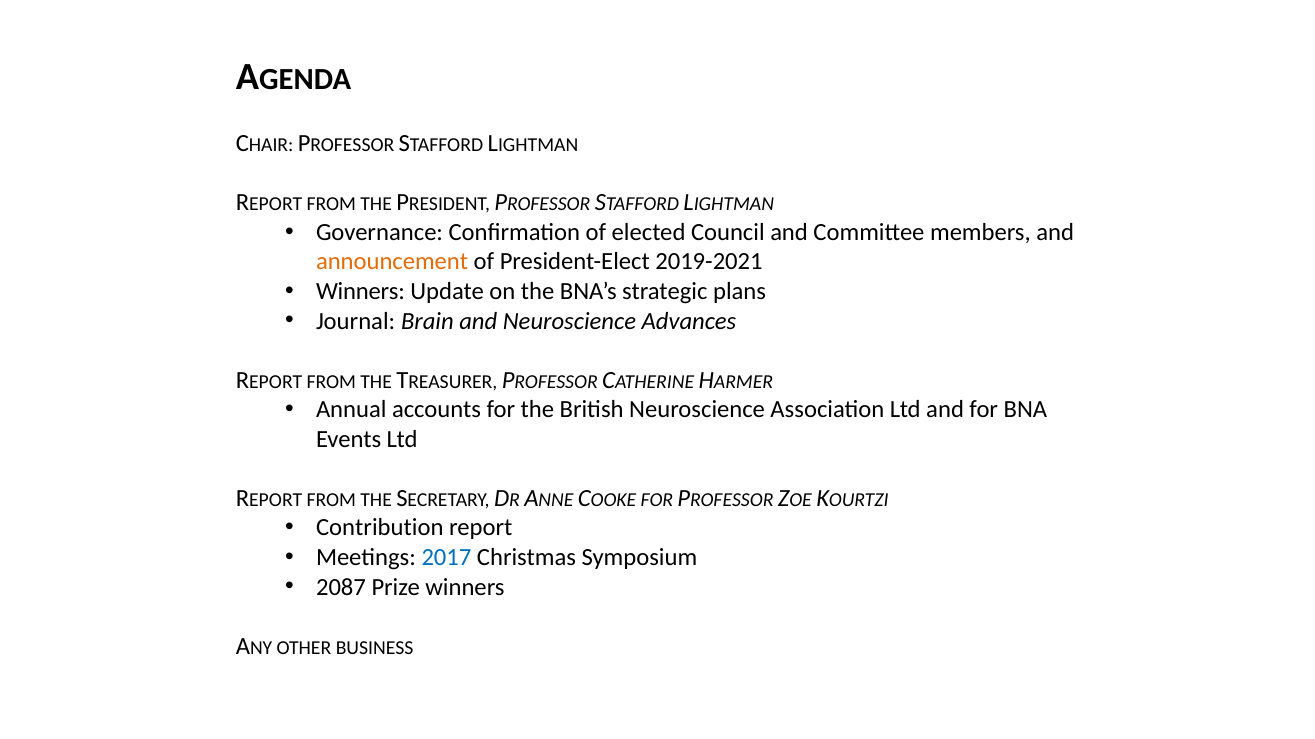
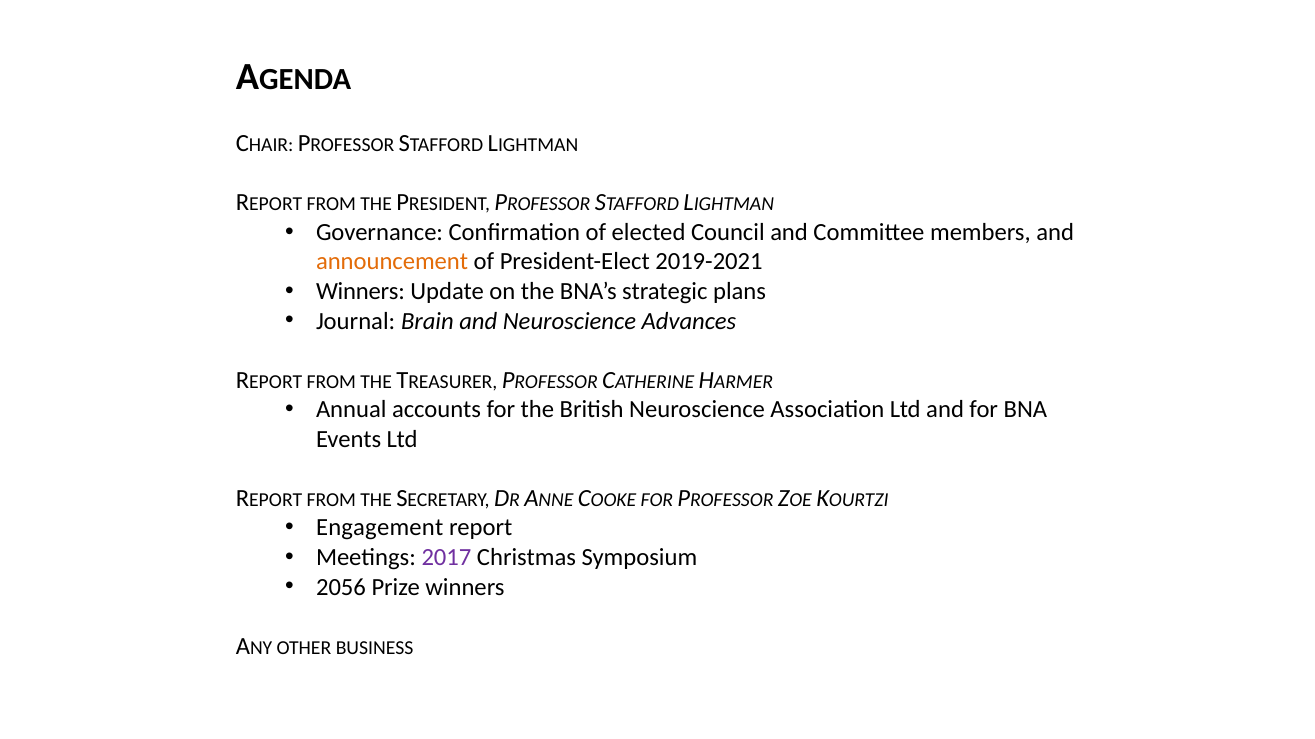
Contribution: Contribution -> Engagement
2017 colour: blue -> purple
2087: 2087 -> 2056
